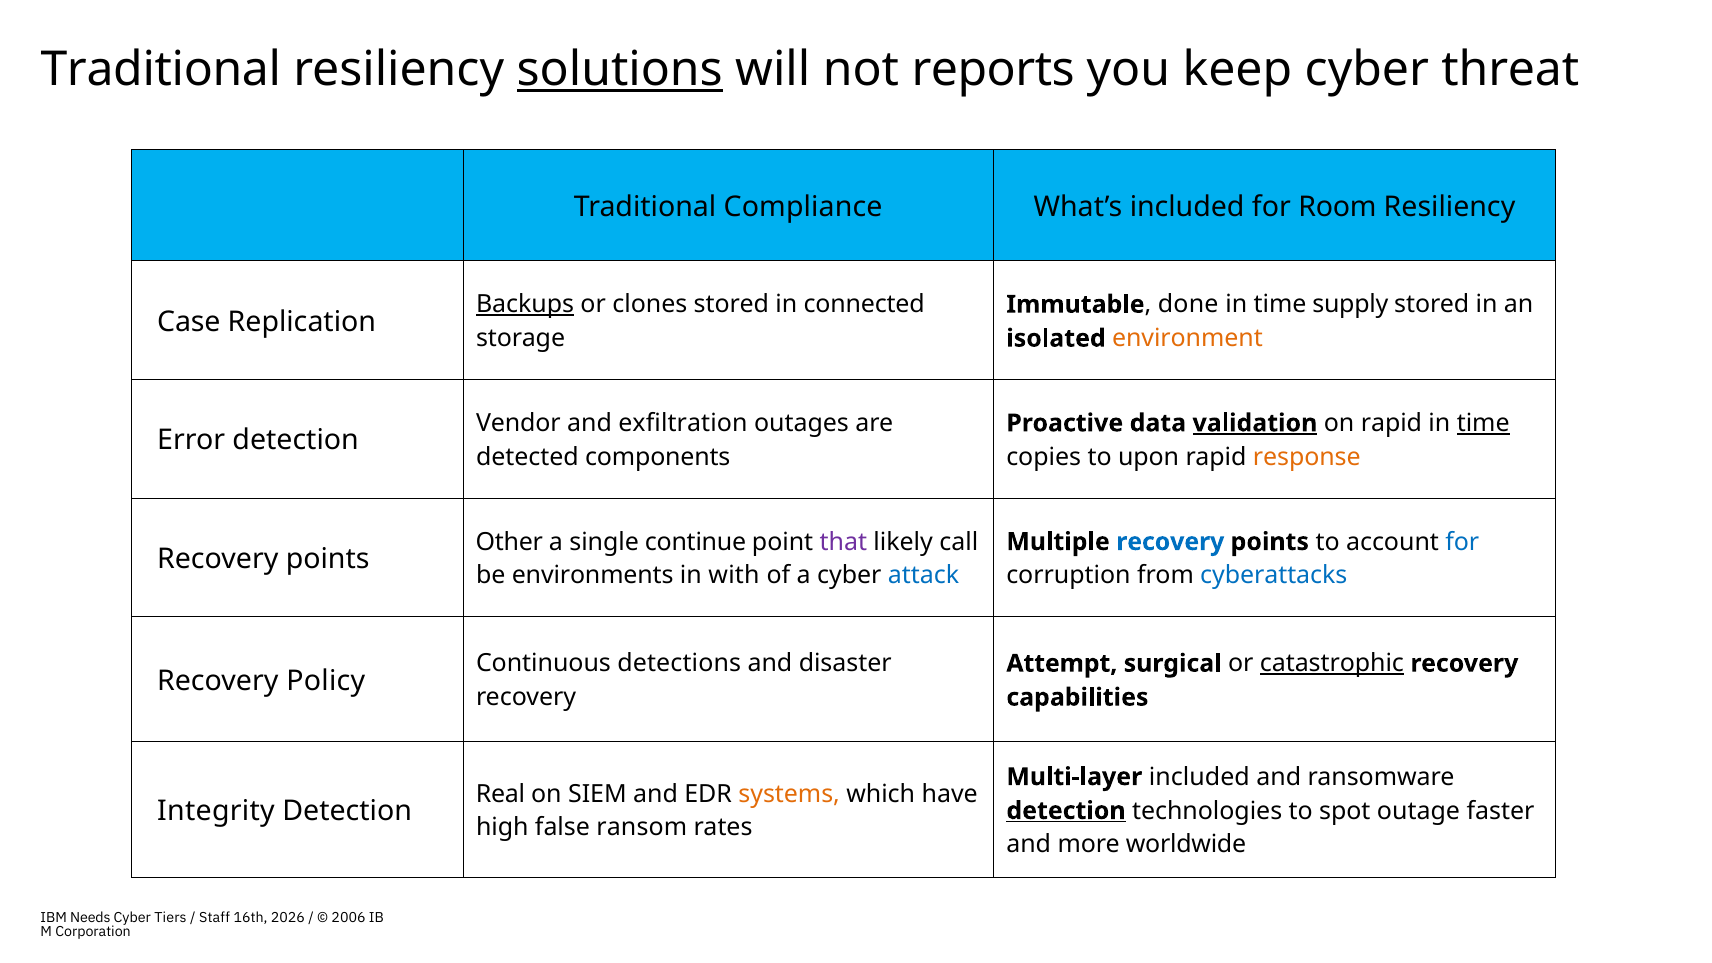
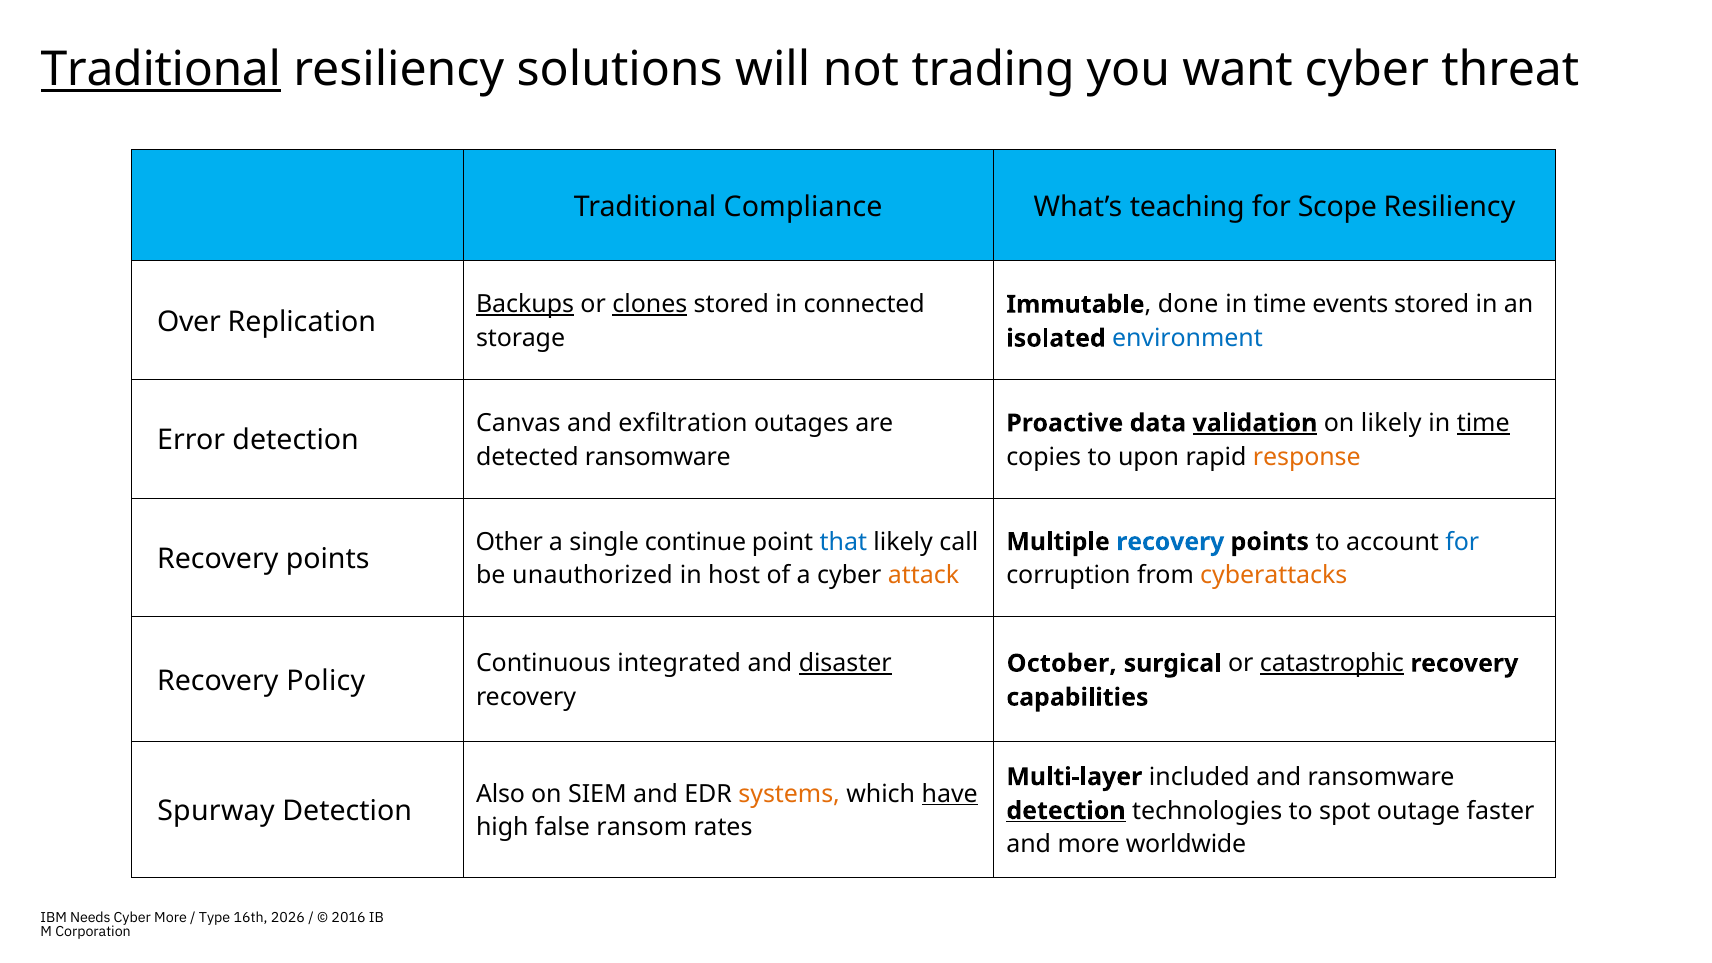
Traditional at (161, 70) underline: none -> present
solutions underline: present -> none
reports: reports -> trading
keep: keep -> want
What’s included: included -> teaching
Room: Room -> Scope
clones underline: none -> present
supply: supply -> events
Case: Case -> Over
environment colour: orange -> blue
Vendor: Vendor -> Canvas
on rapid: rapid -> likely
detected components: components -> ransomware
that colour: purple -> blue
environments: environments -> unauthorized
with: with -> host
attack colour: blue -> orange
cyberattacks colour: blue -> orange
detections: detections -> integrated
disaster underline: none -> present
Attempt: Attempt -> October
Real: Real -> Also
have underline: none -> present
Integrity: Integrity -> Spurway
Cyber Tiers: Tiers -> More
Staff: Staff -> Type
2006: 2006 -> 2016
